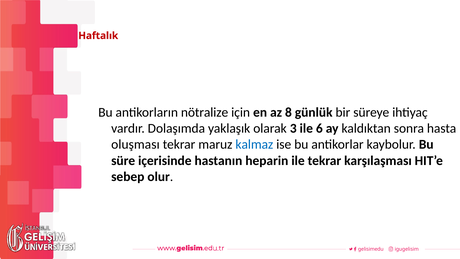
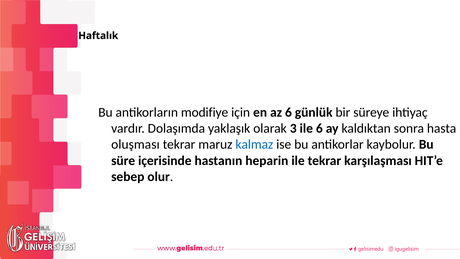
Haftalık colour: red -> black
nötralize: nötralize -> modifiye
az 8: 8 -> 6
